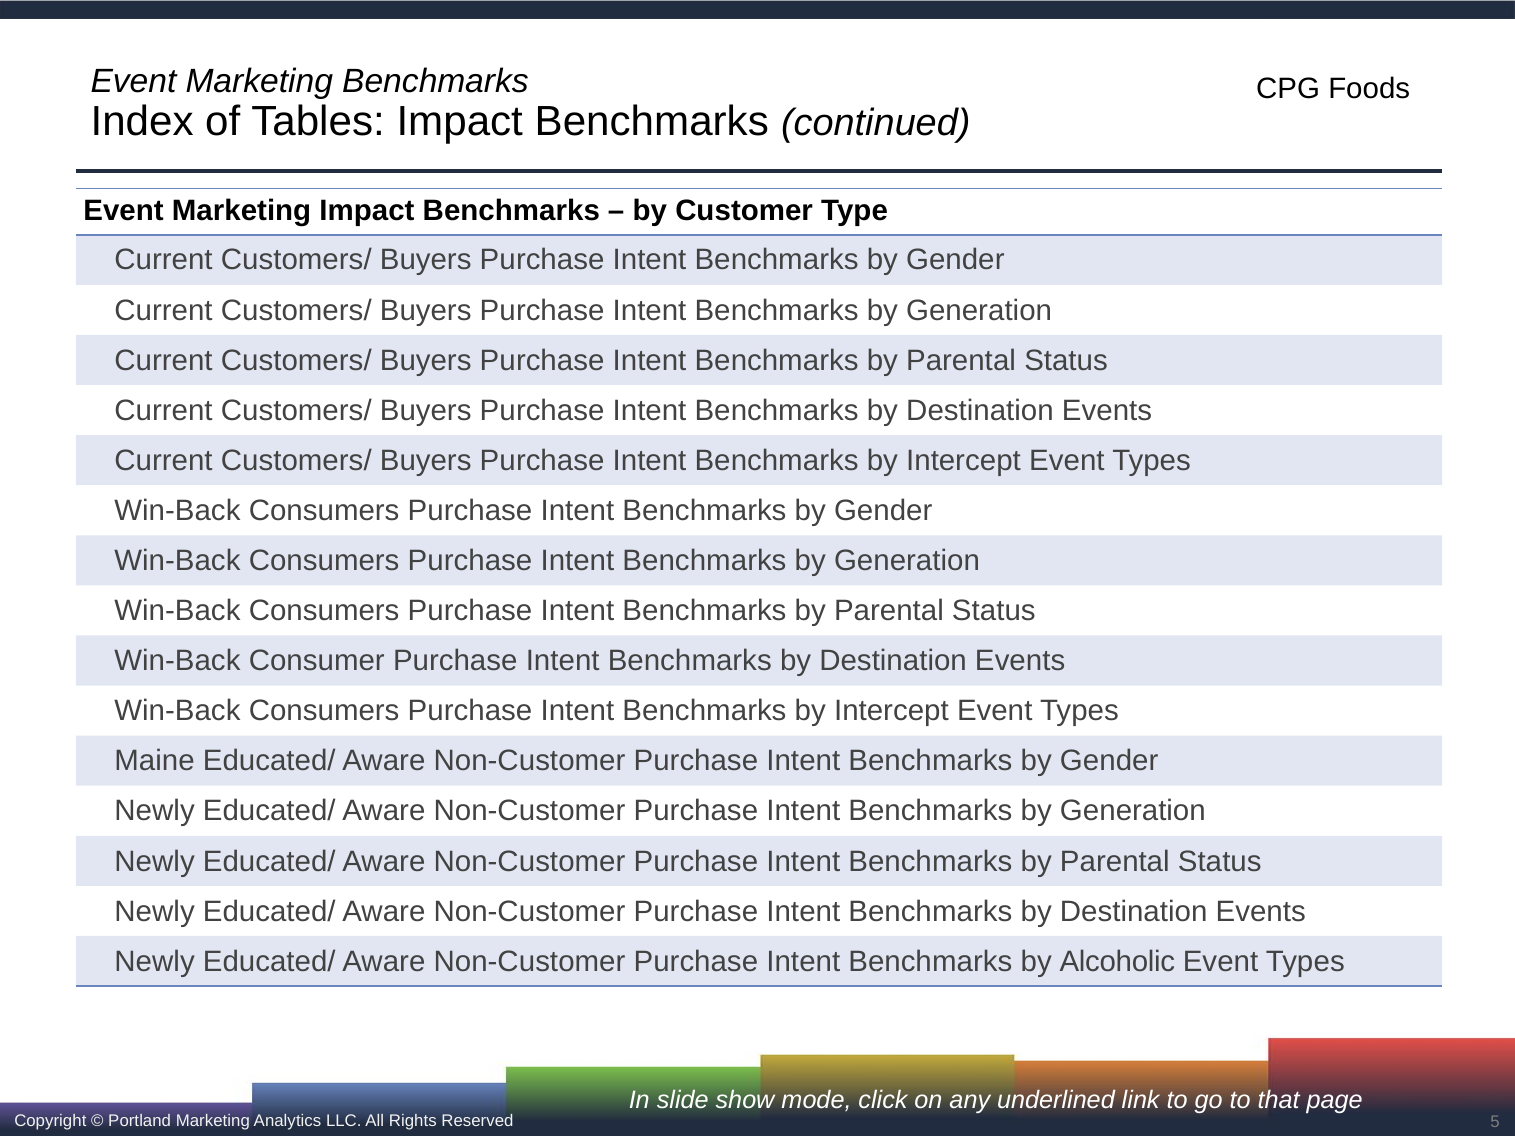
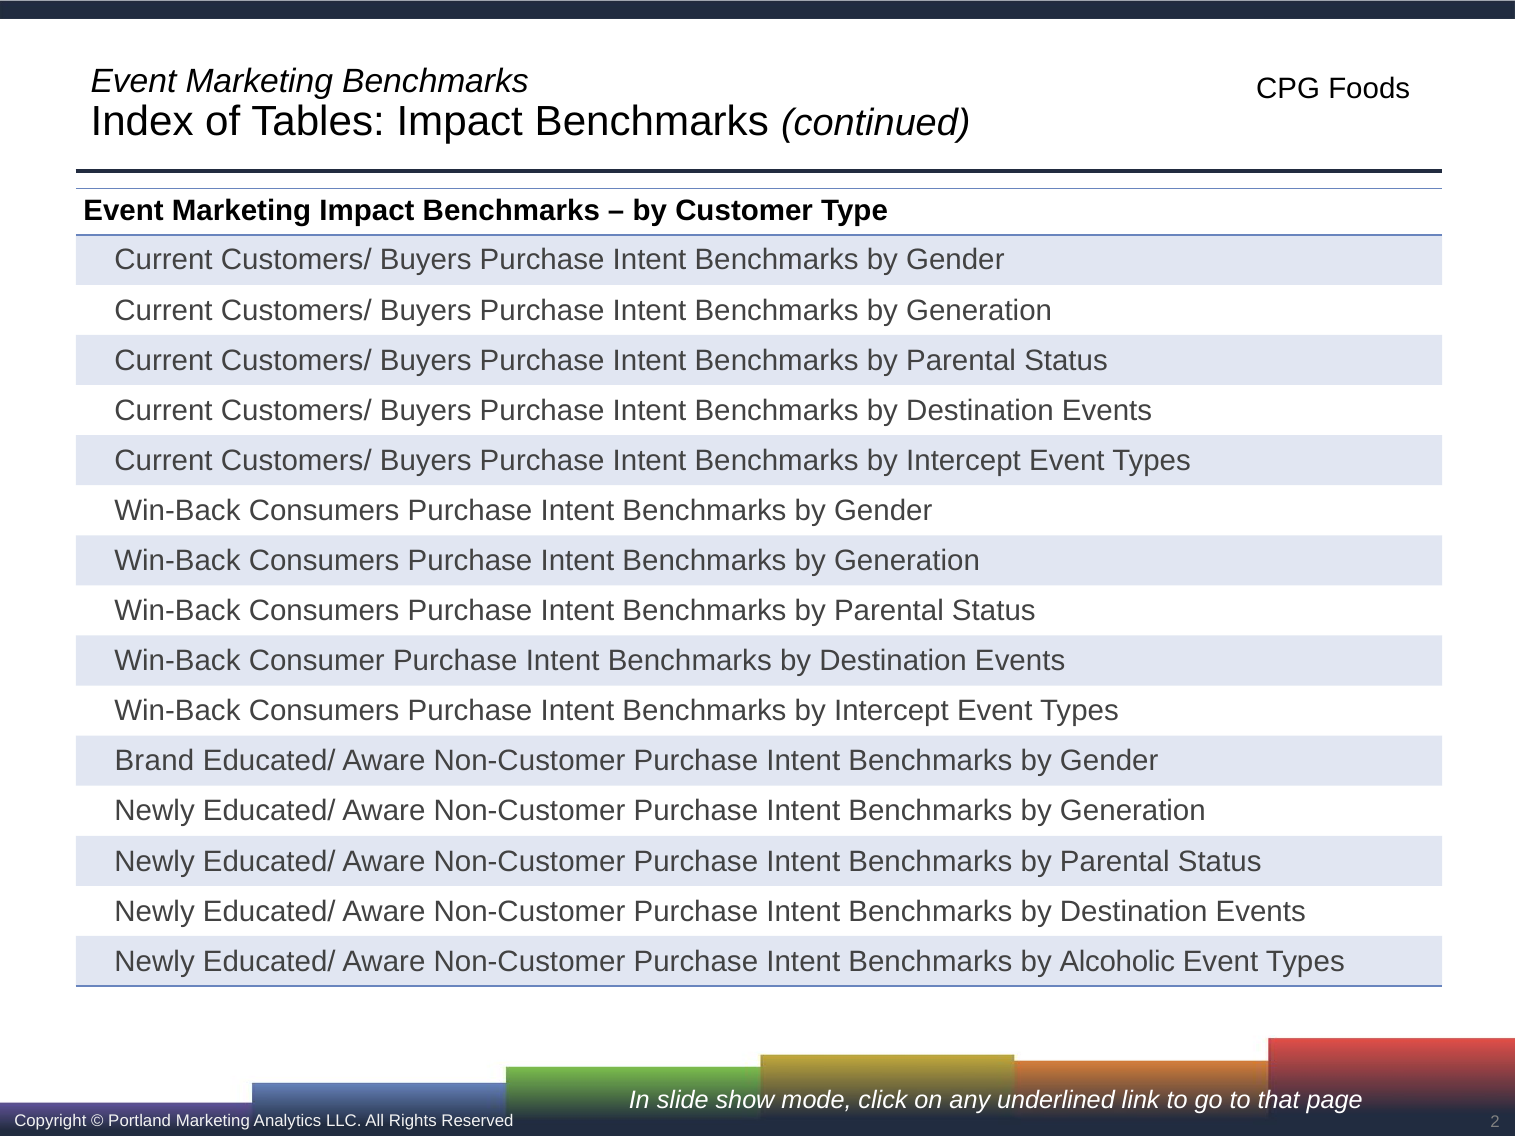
Maine: Maine -> Brand
5: 5 -> 2
